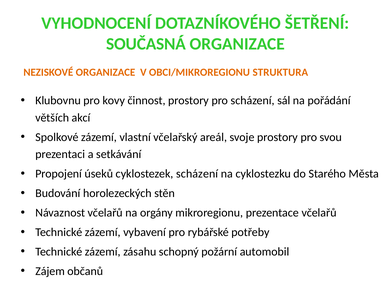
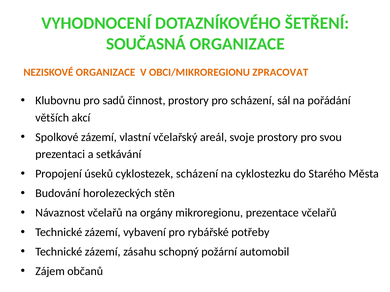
STRUKTURA: STRUKTURA -> ZPRACOVAT
kovy: kovy -> sadů
